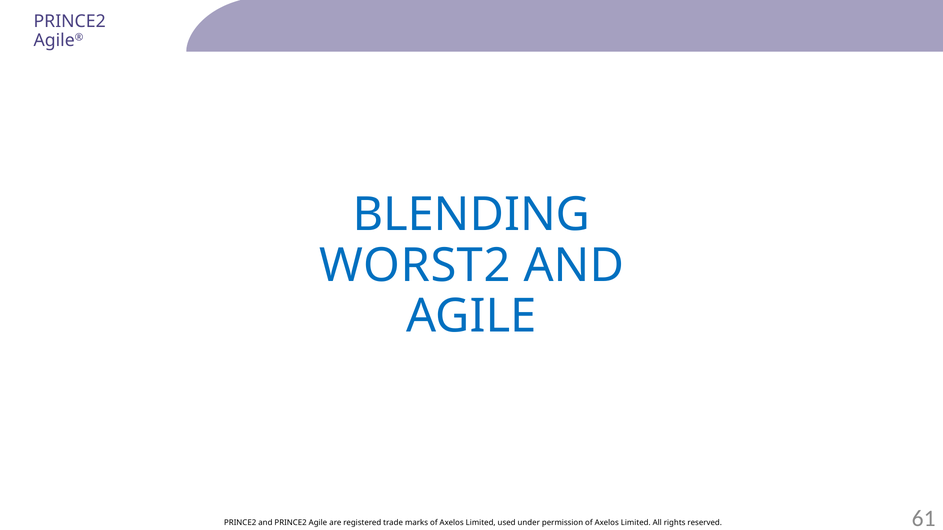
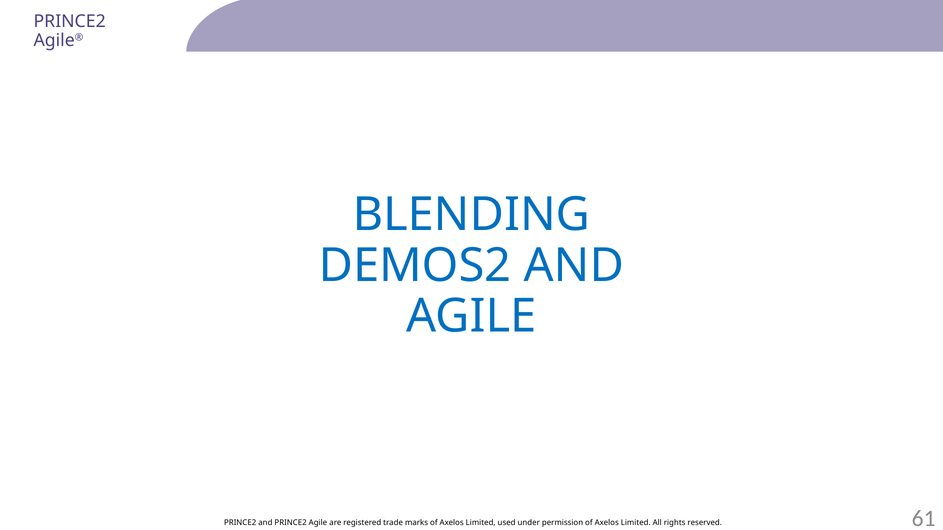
WORST2: WORST2 -> DEMOS2
